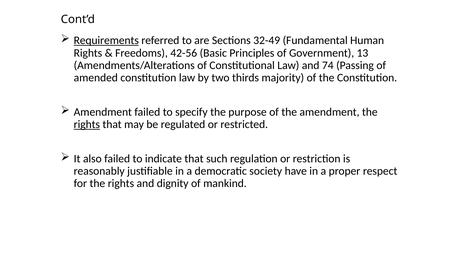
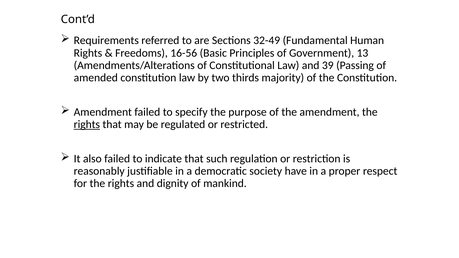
Requirements underline: present -> none
42-56: 42-56 -> 16-56
74: 74 -> 39
